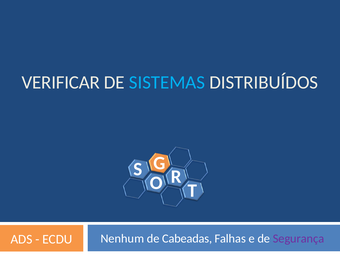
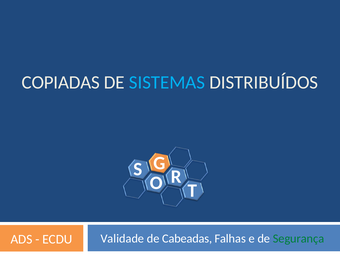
VERIFICAR: VERIFICAR -> COPIADAS
Nenhum: Nenhum -> Validade
Segurança colour: purple -> green
